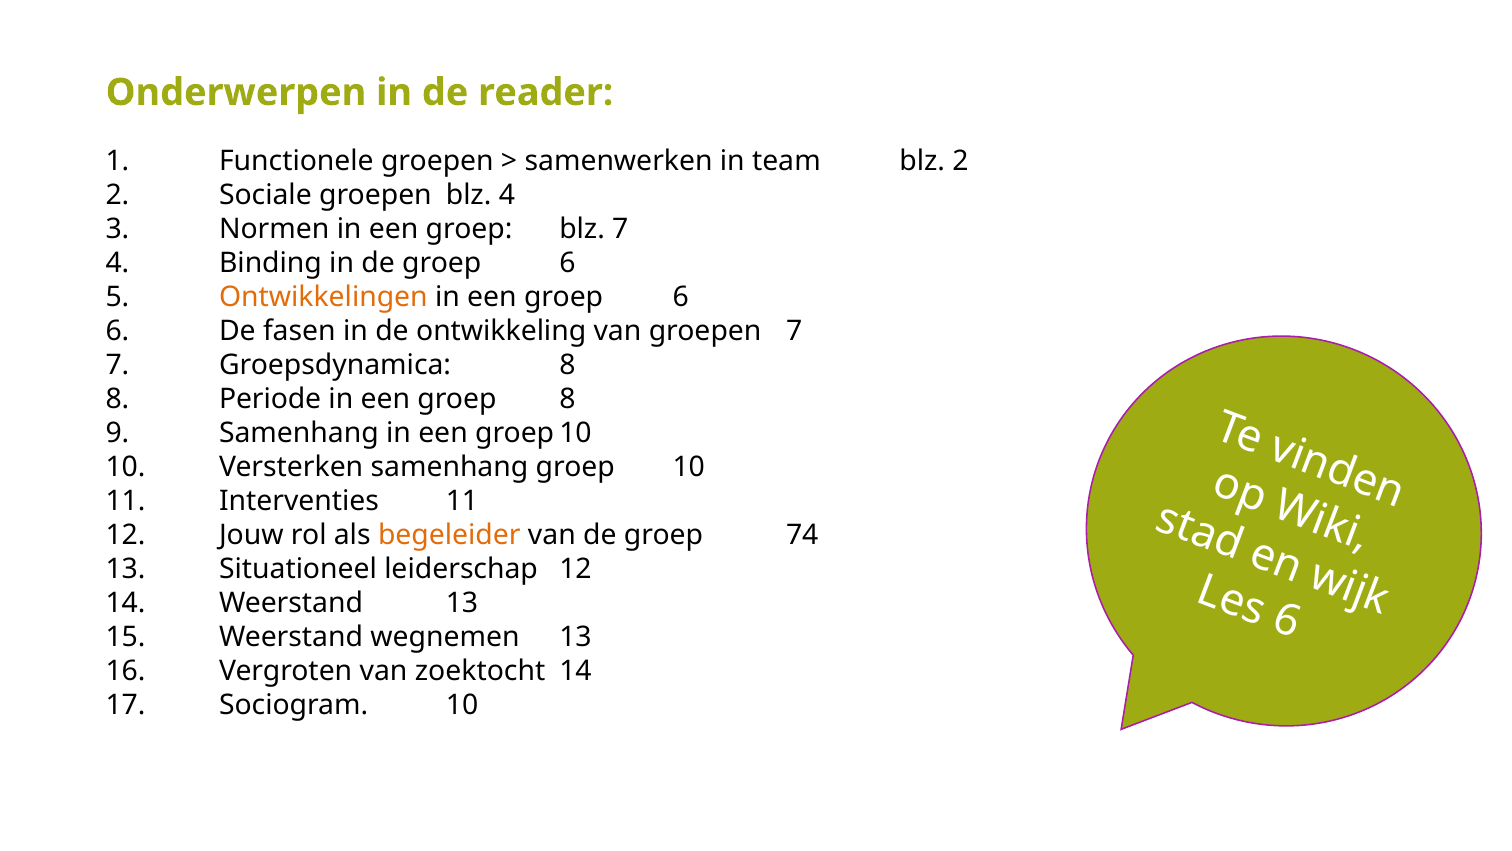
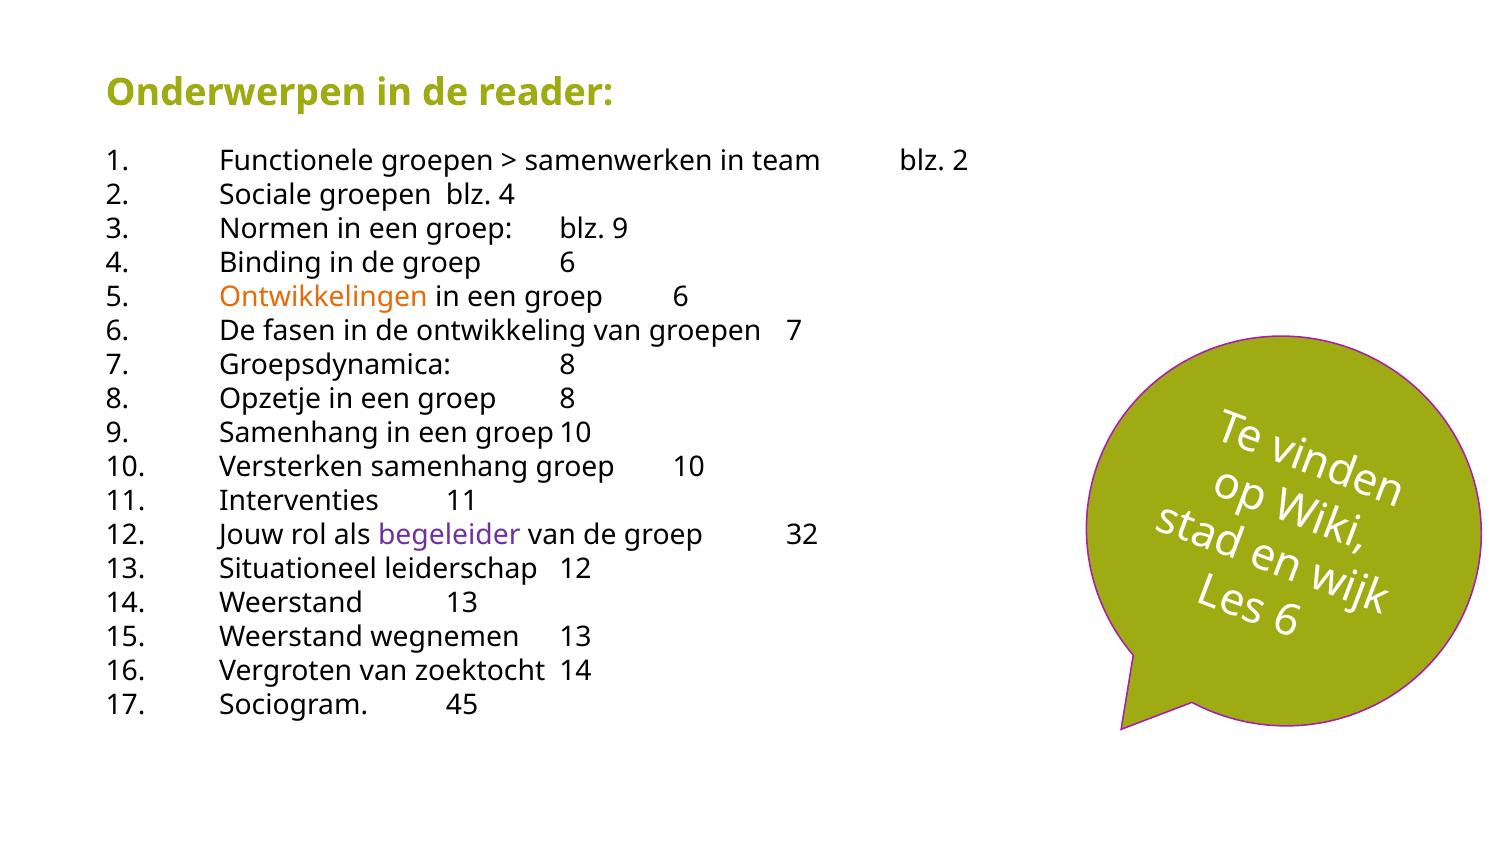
blz 7: 7 -> 9
Periode: Periode -> Opzetje
begeleider colour: orange -> purple
74: 74 -> 32
Sociogram 10: 10 -> 45
